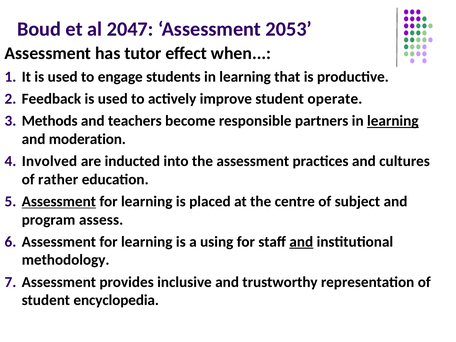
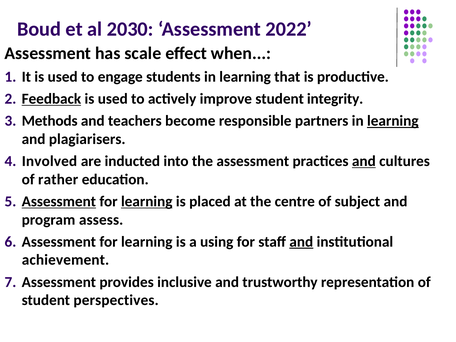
2047: 2047 -> 2030
2053: 2053 -> 2022
tutor: tutor -> scale
Feedback underline: none -> present
operate: operate -> integrity
moderation: moderation -> plagiarisers
and at (364, 161) underline: none -> present
learning at (147, 201) underline: none -> present
methodology: methodology -> achievement
encyclopedia: encyclopedia -> perspectives
